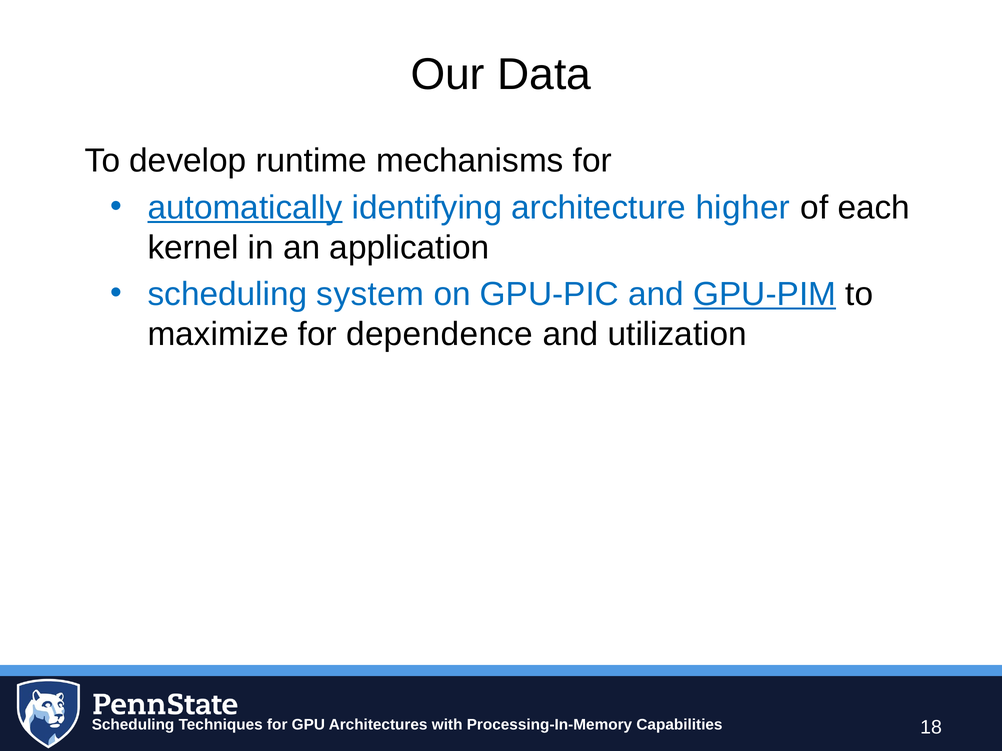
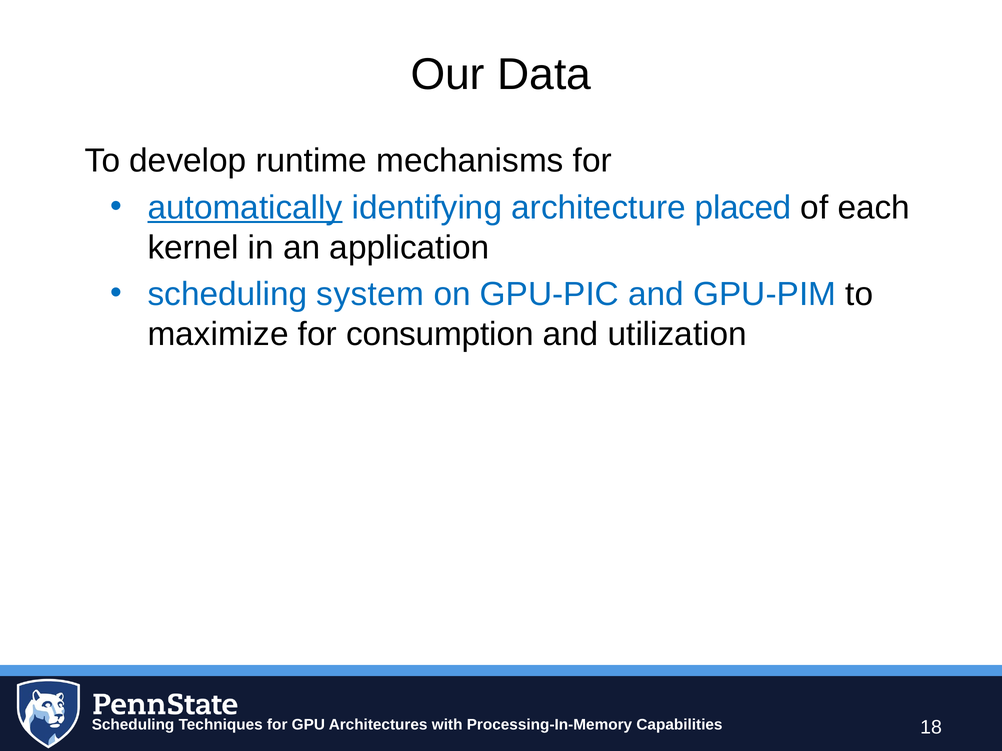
higher: higher -> placed
GPU-PIM underline: present -> none
dependence: dependence -> consumption
